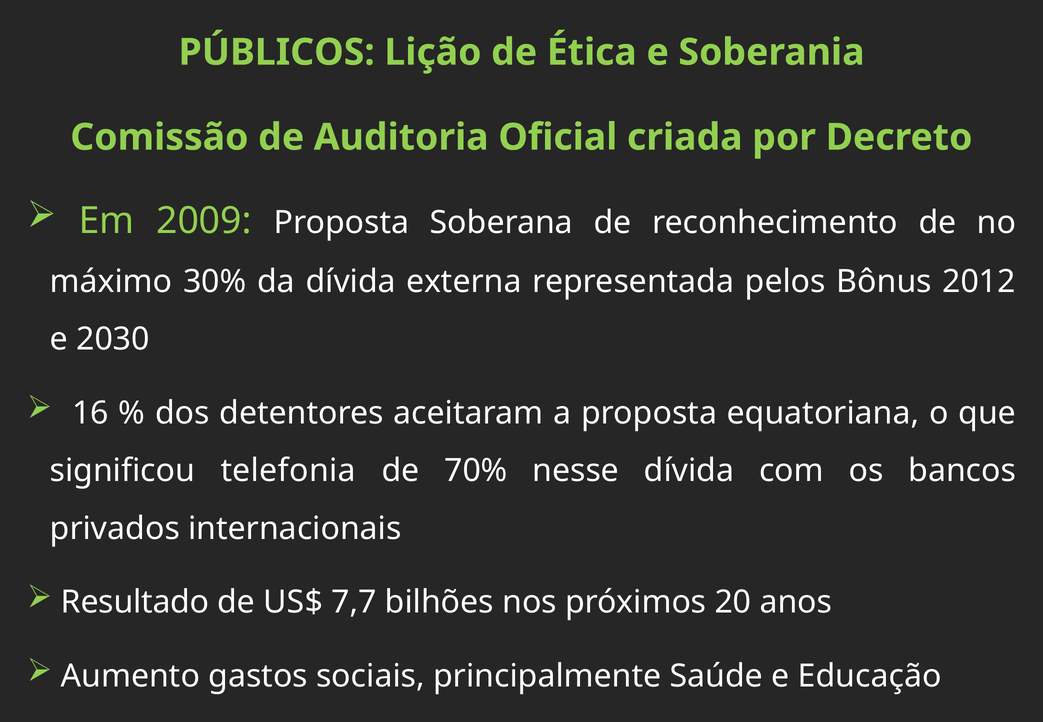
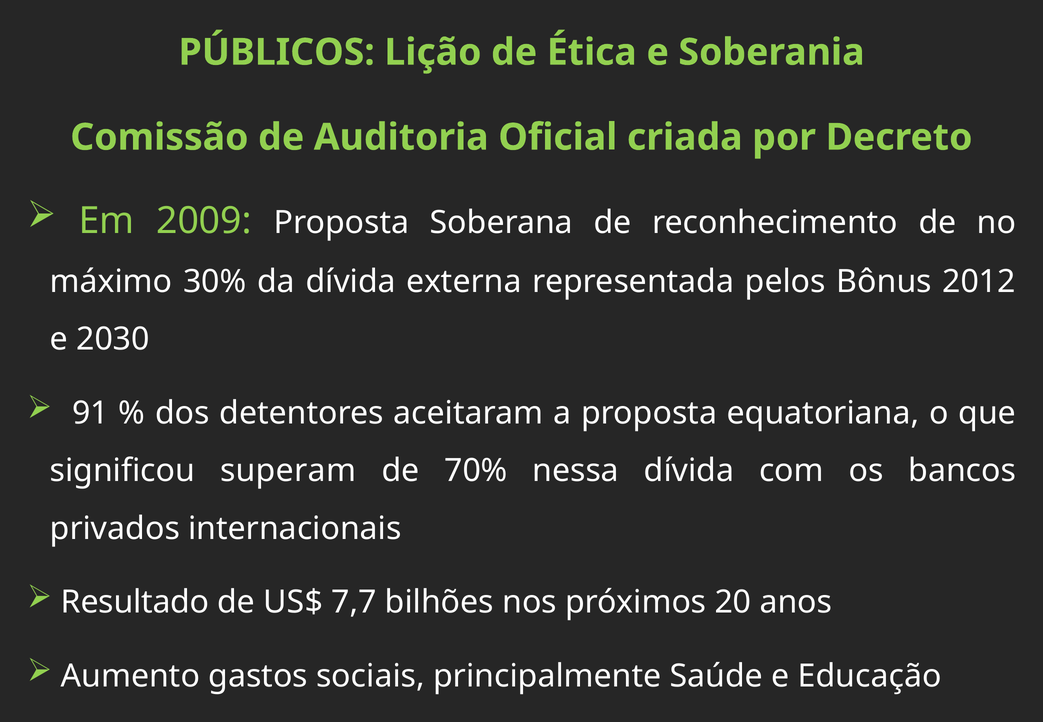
16: 16 -> 91
telefonia: telefonia -> superam
nesse: nesse -> nessa
